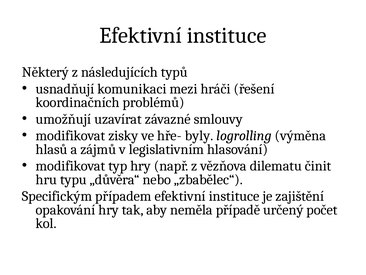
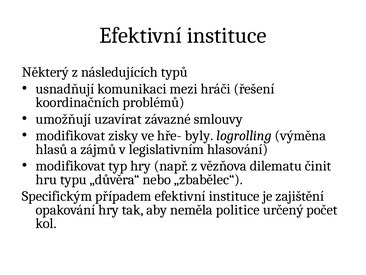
případě: případě -> politice
